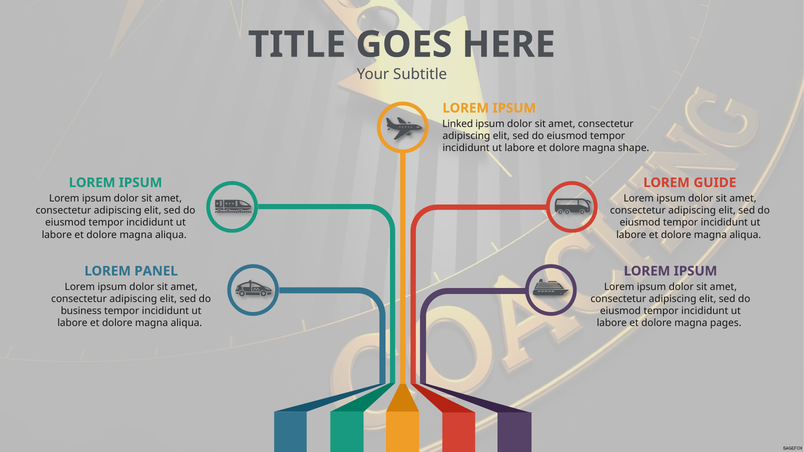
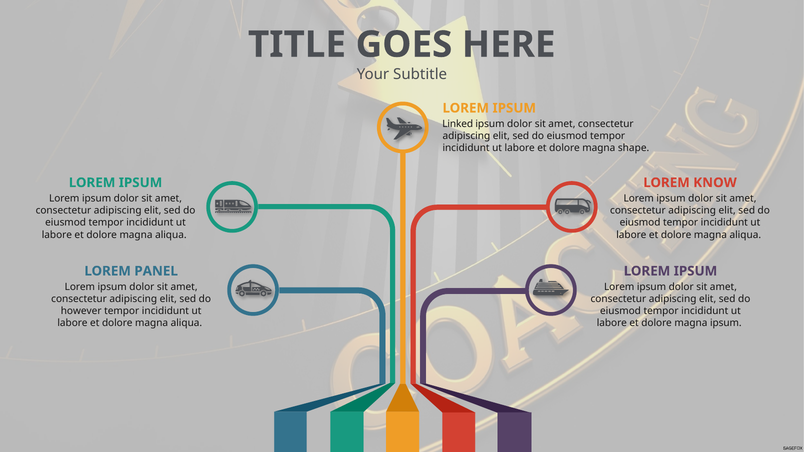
GUIDE: GUIDE -> KNOW
business: business -> however
magna pages: pages -> ipsum
